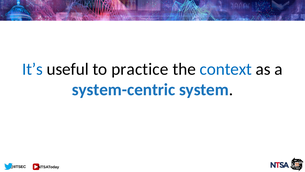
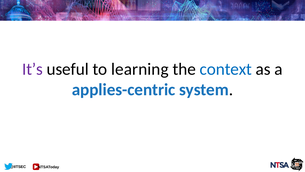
It’s colour: blue -> purple
practice: practice -> learning
system-centric: system-centric -> applies-centric
